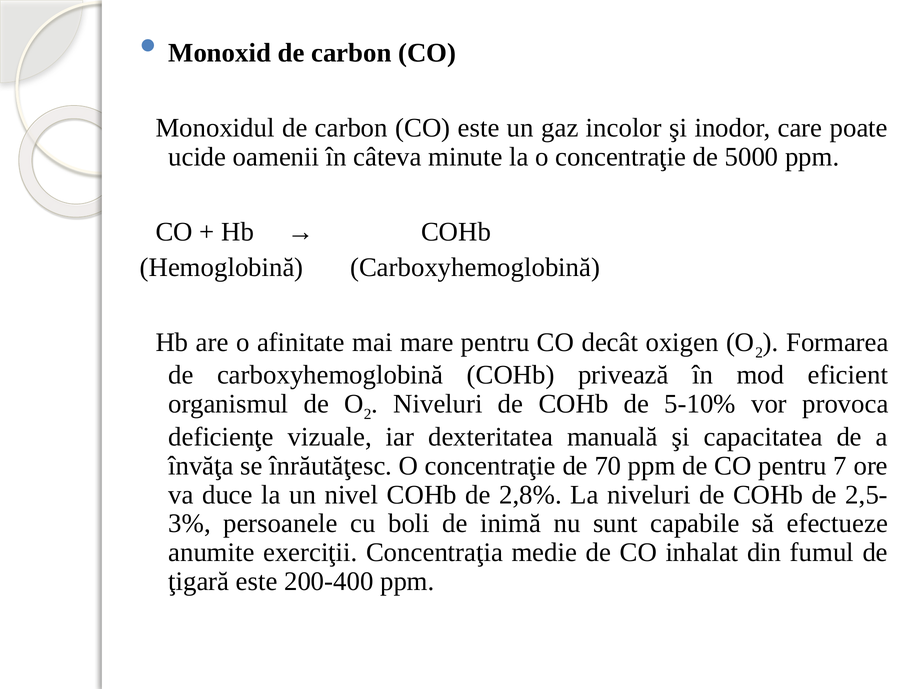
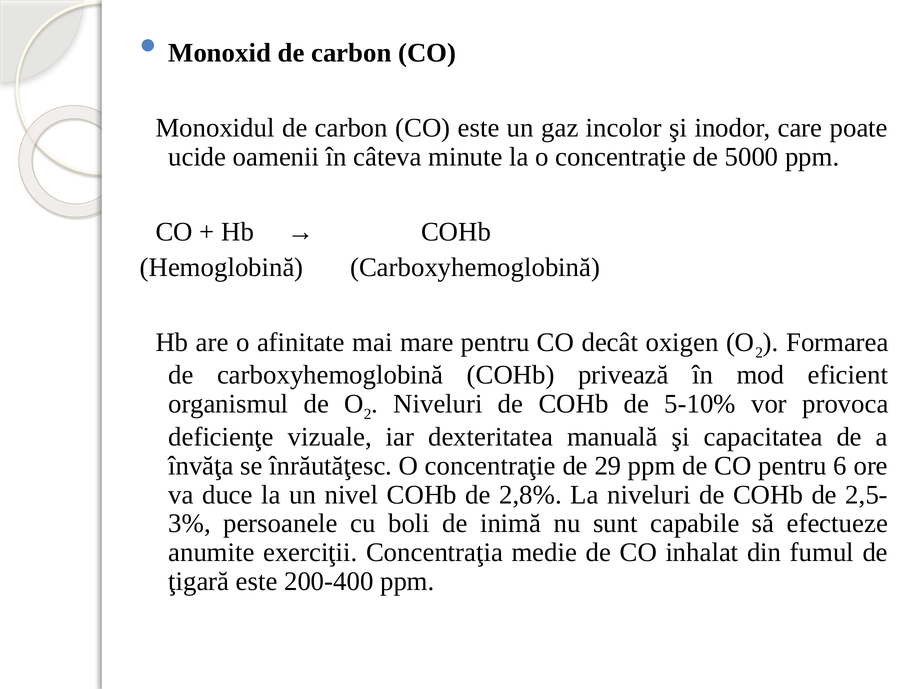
70: 70 -> 29
7: 7 -> 6
